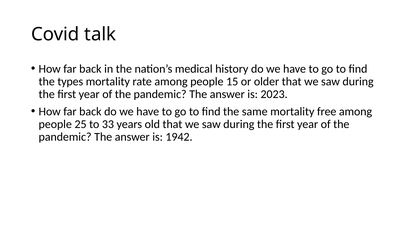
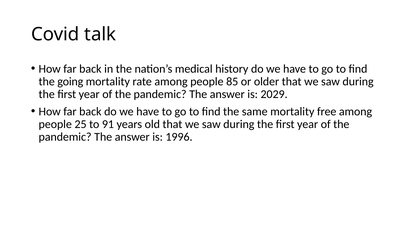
types: types -> going
15: 15 -> 85
2023: 2023 -> 2029
33: 33 -> 91
1942: 1942 -> 1996
